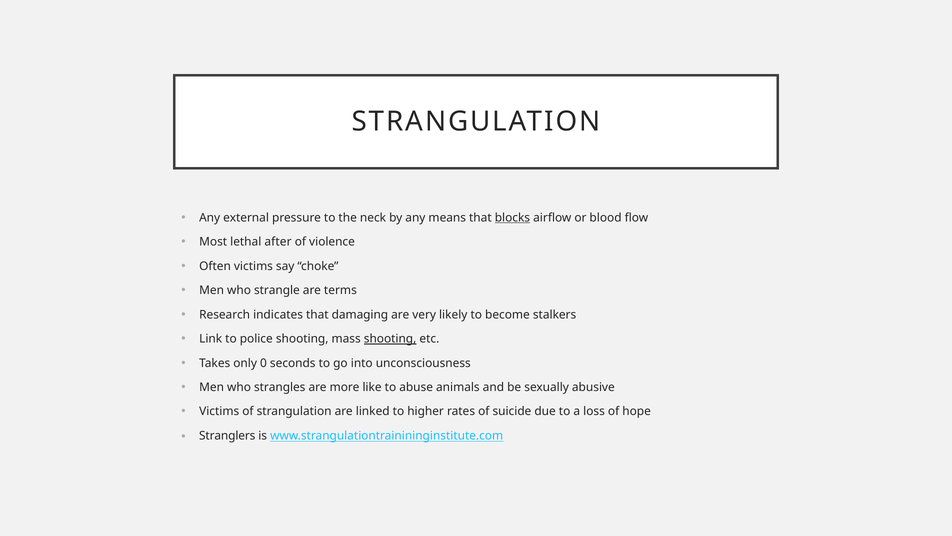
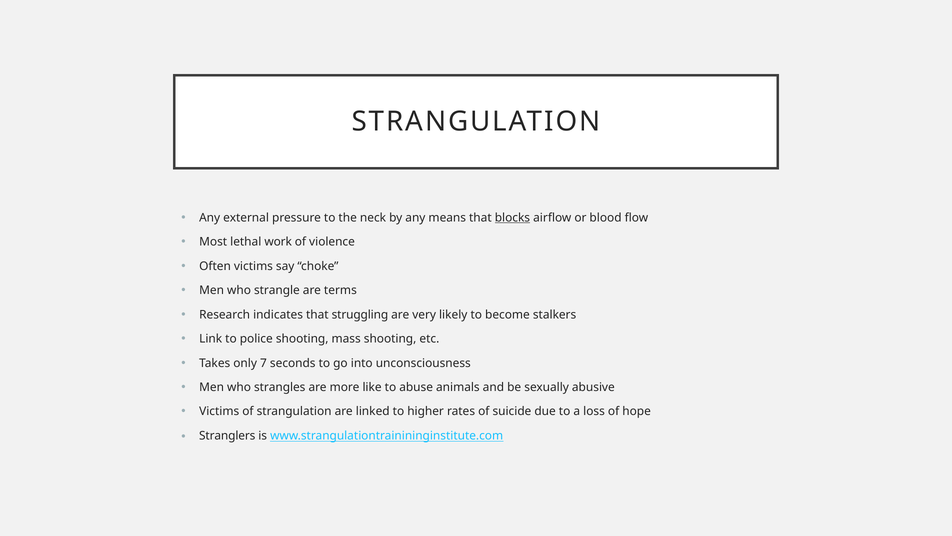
after: after -> work
damaging: damaging -> struggling
shooting at (390, 339) underline: present -> none
0: 0 -> 7
